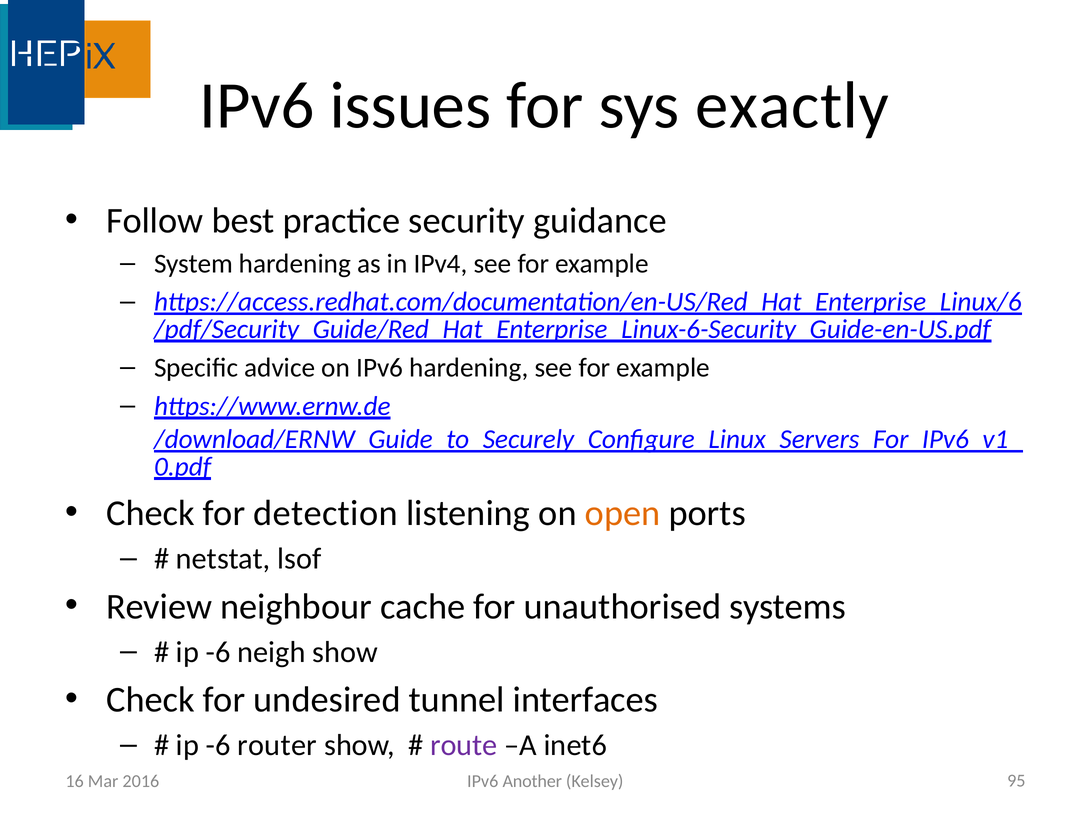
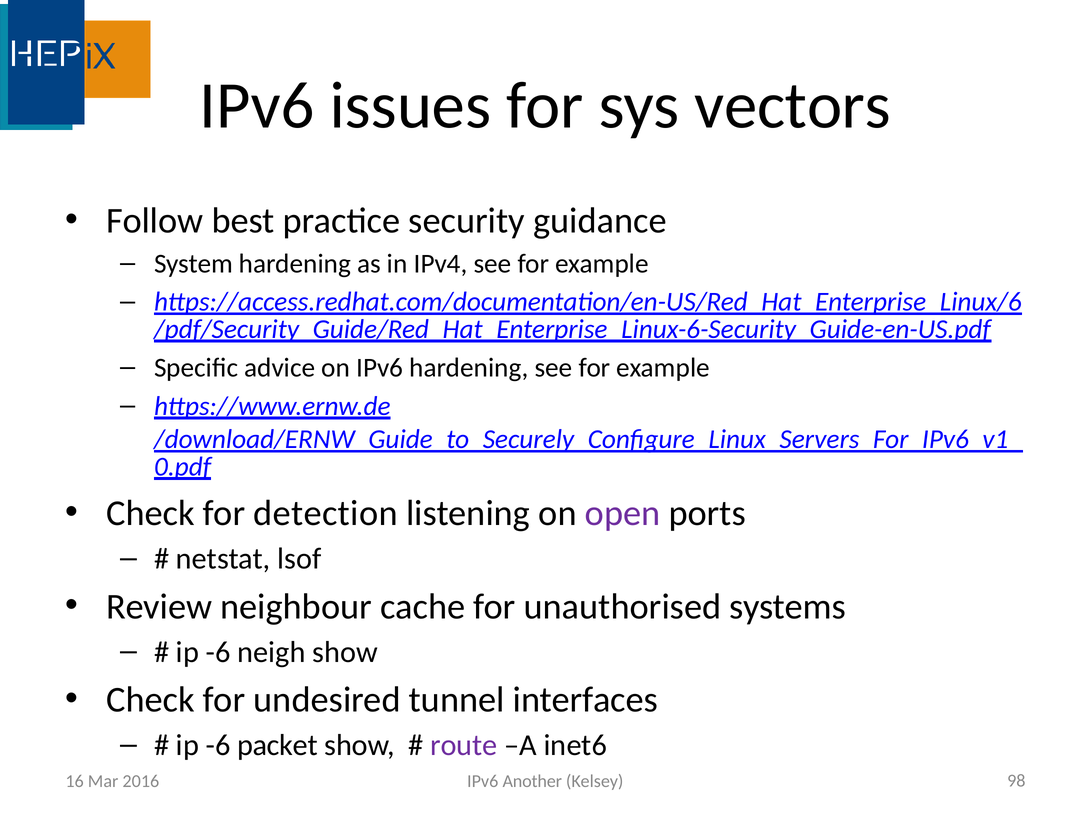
exactly: exactly -> vectors
open colour: orange -> purple
router: router -> packet
95: 95 -> 98
